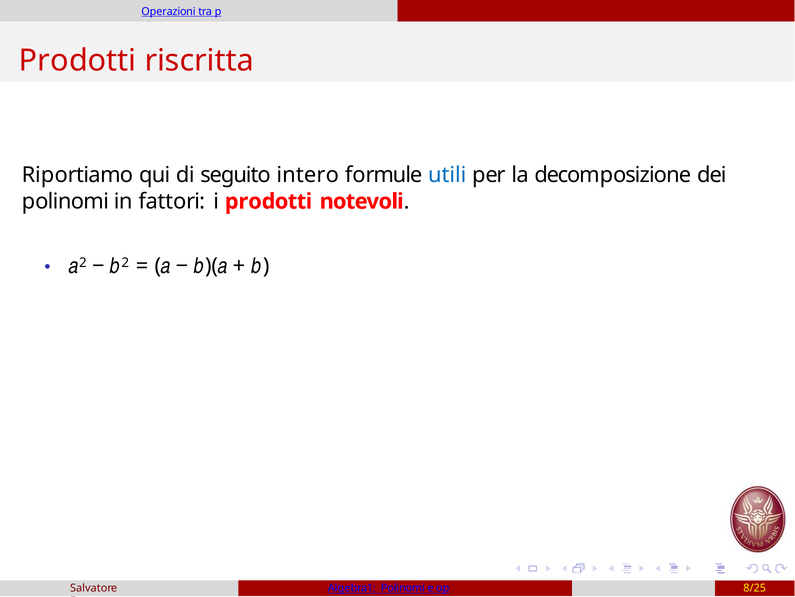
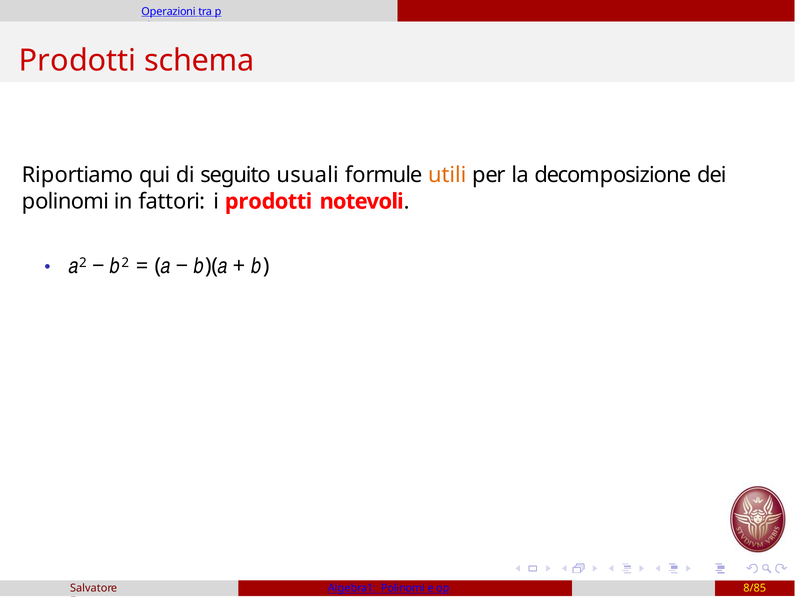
riscritta: riscritta -> schema
intero: intero -> usuali
utili colour: blue -> orange
8/25: 8/25 -> 8/85
